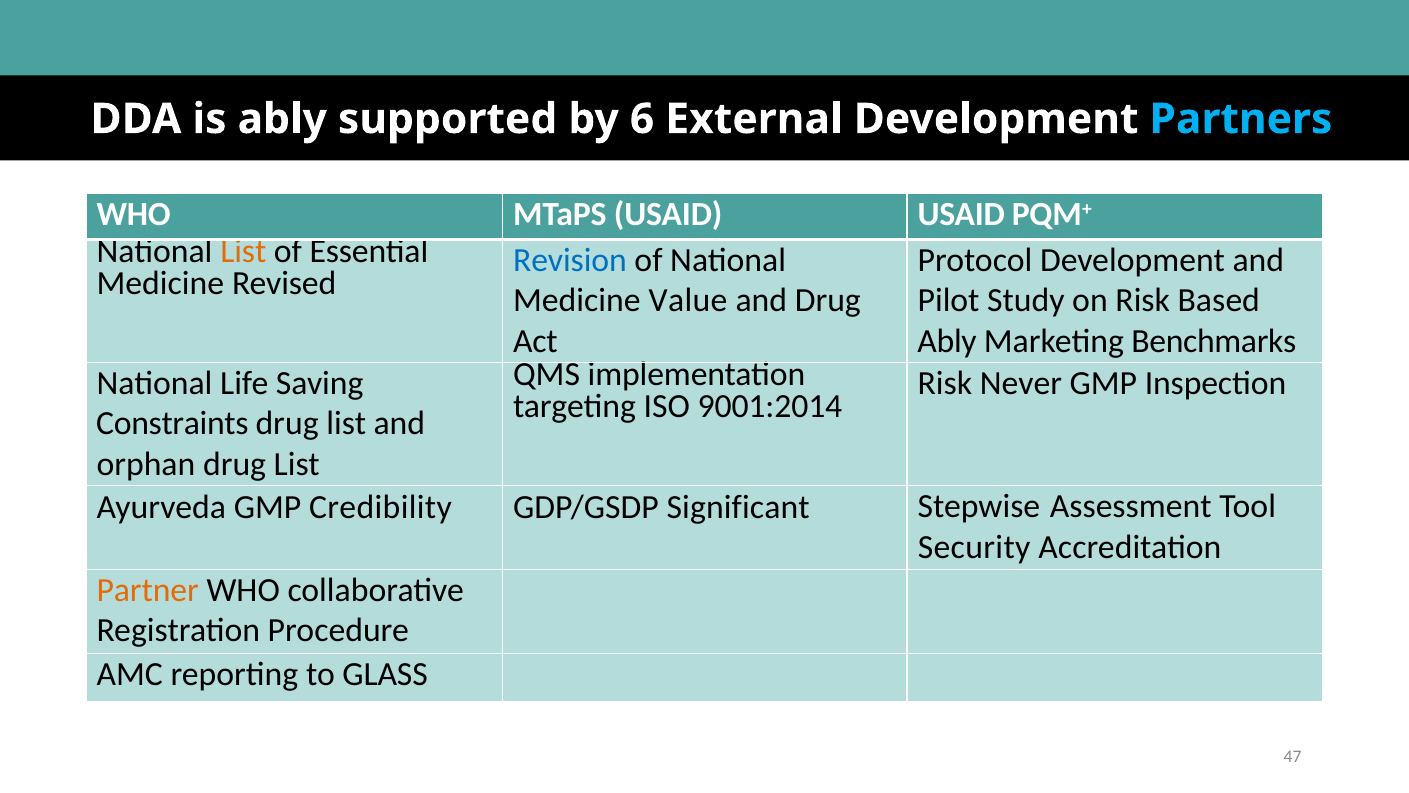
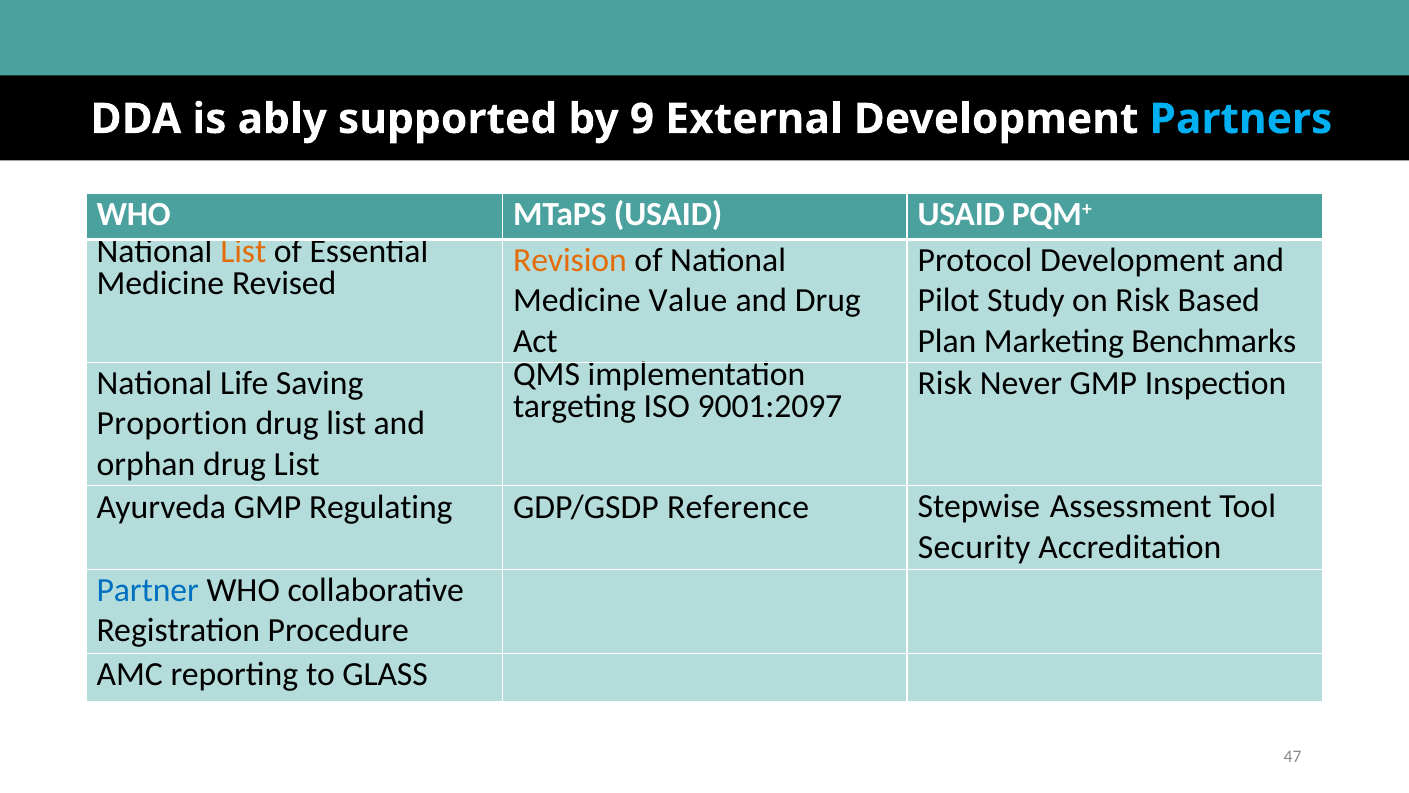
6: 6 -> 9
Revision colour: blue -> orange
Ably at (947, 341): Ably -> Plan
9001:2014: 9001:2014 -> 9001:2097
Constraints: Constraints -> Proportion
Credibility: Credibility -> Regulating
Significant: Significant -> Reference
Partner colour: orange -> blue
